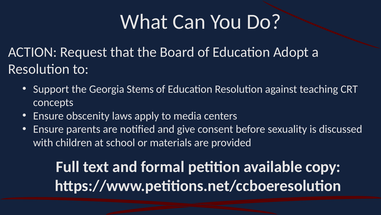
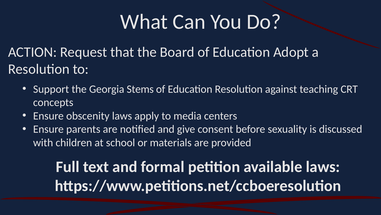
available copy: copy -> laws
